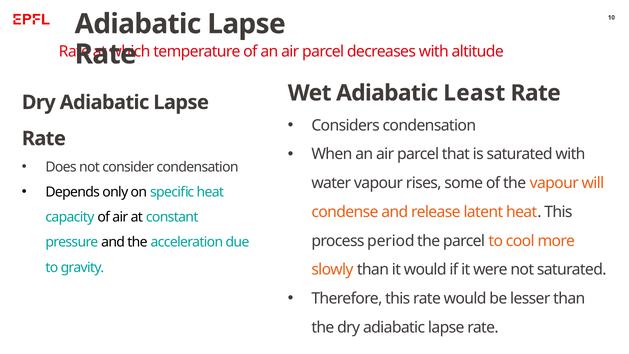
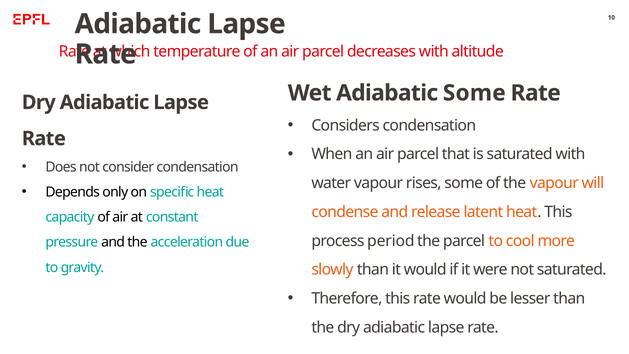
Adiabatic Least: Least -> Some
